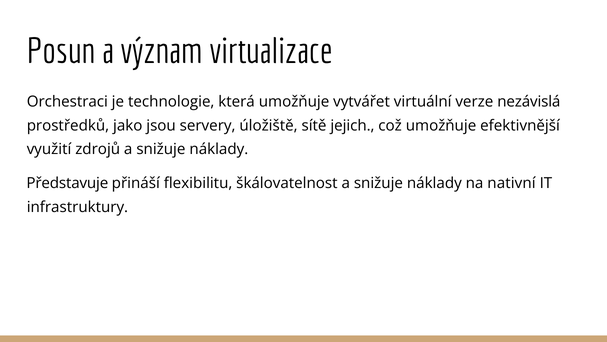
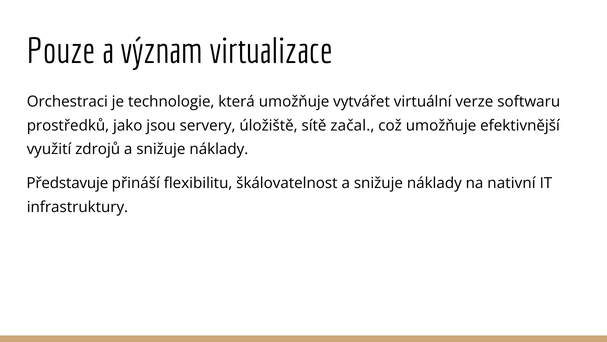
Posun: Posun -> Pouze
nezávislá: nezávislá -> softwaru
jejich: jejich -> začal
